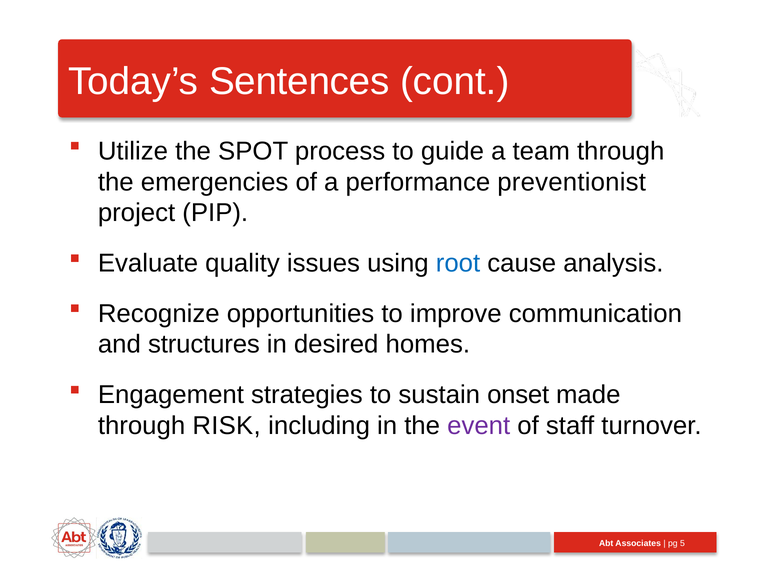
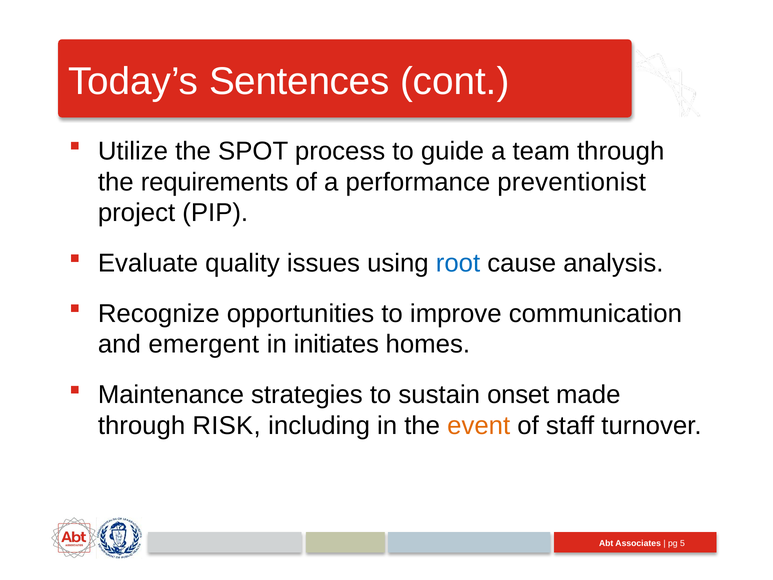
emergencies: emergencies -> requirements
structures: structures -> emergent
desired: desired -> initiates
Engagement: Engagement -> Maintenance
event colour: purple -> orange
